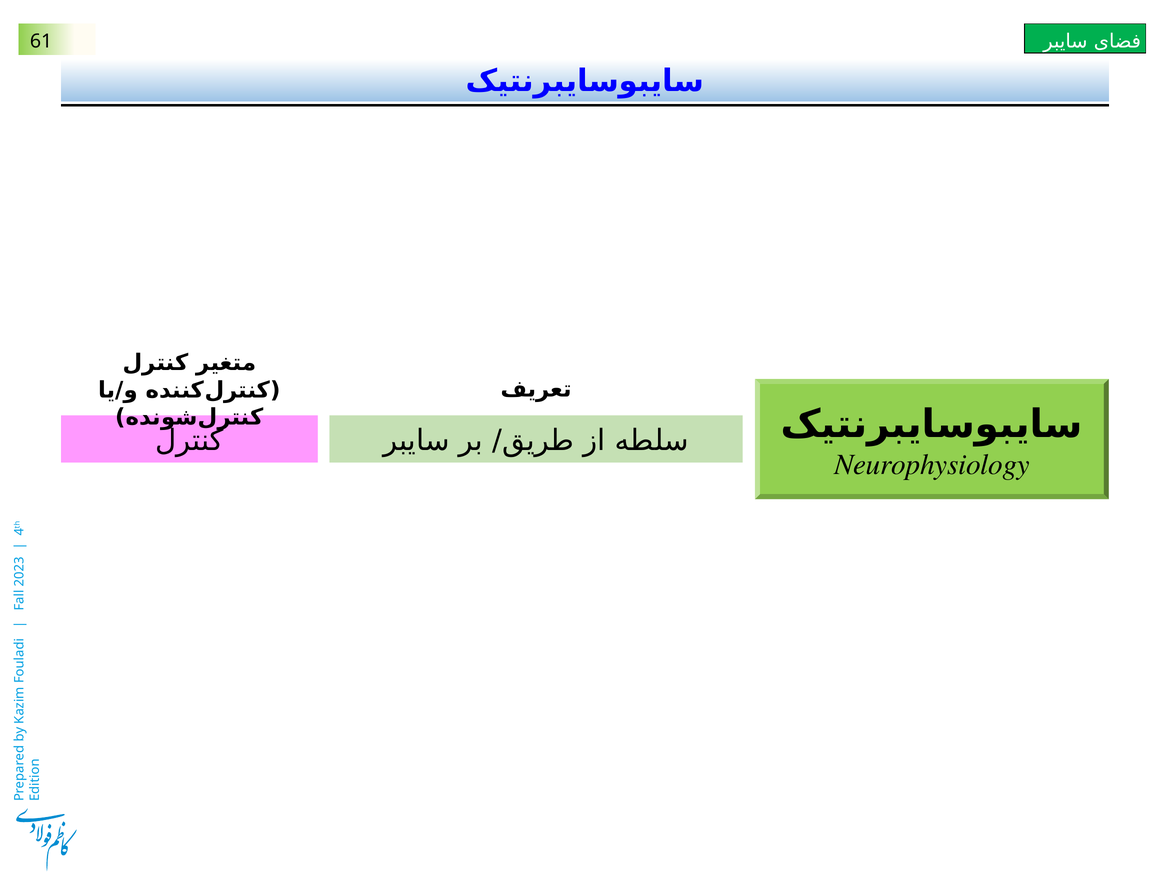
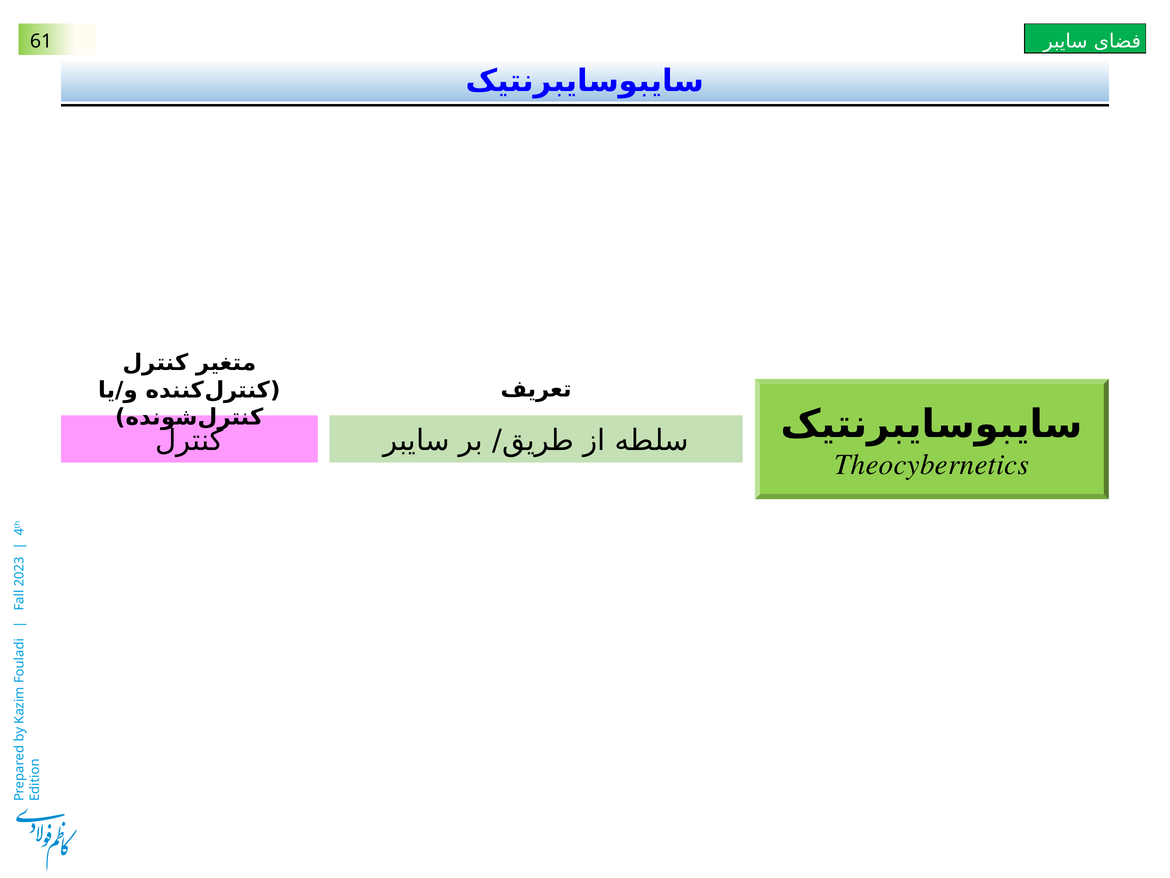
Neurophysiology: Neurophysiology -> Theocybernetics
